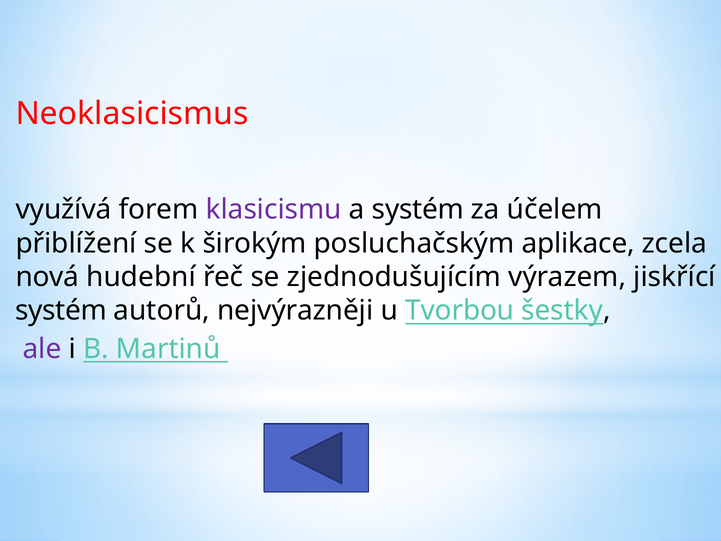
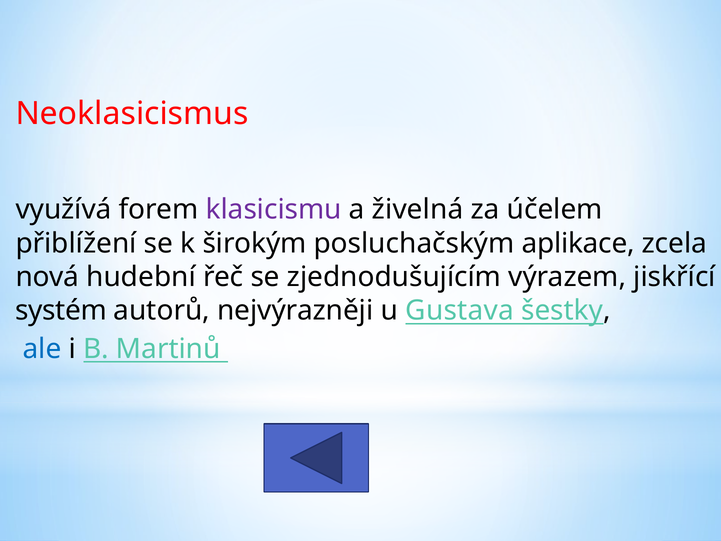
a systém: systém -> živelná
Tvorbou: Tvorbou -> Gustava
ale colour: purple -> blue
